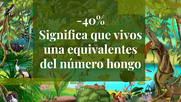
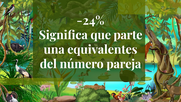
-40%: -40% -> -24%
vivos: vivos -> parte
hongo: hongo -> pareja
